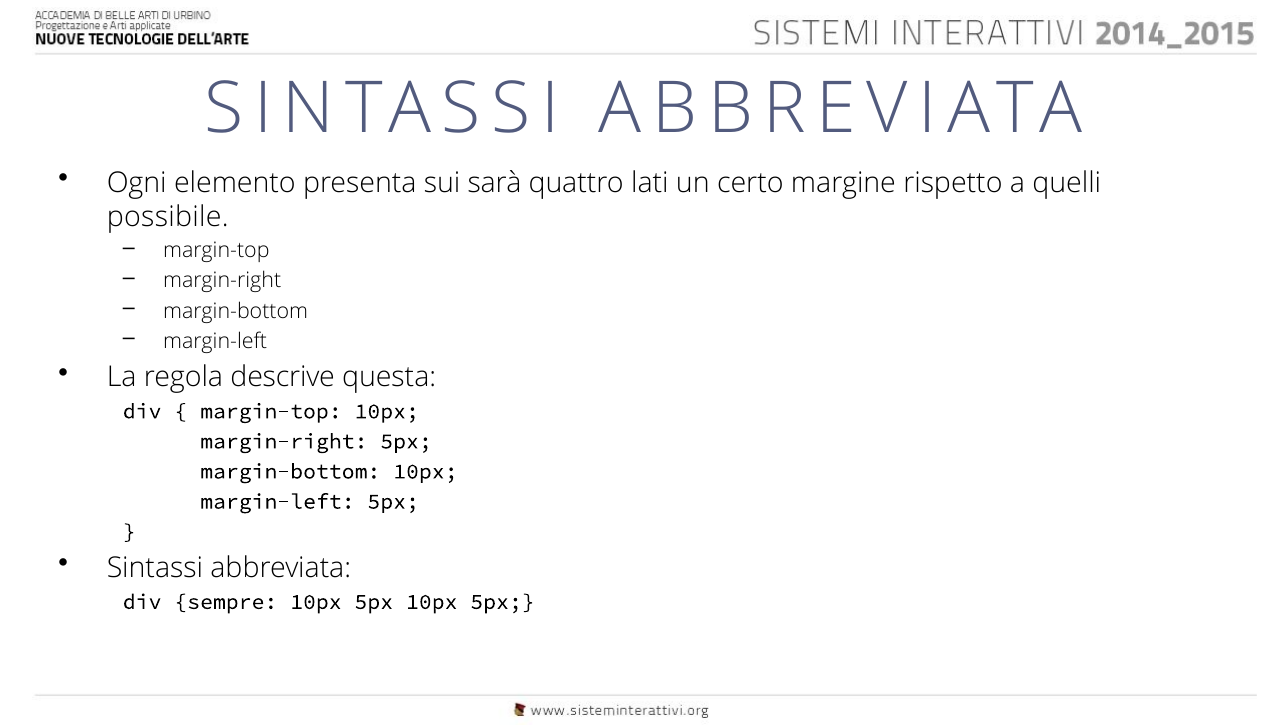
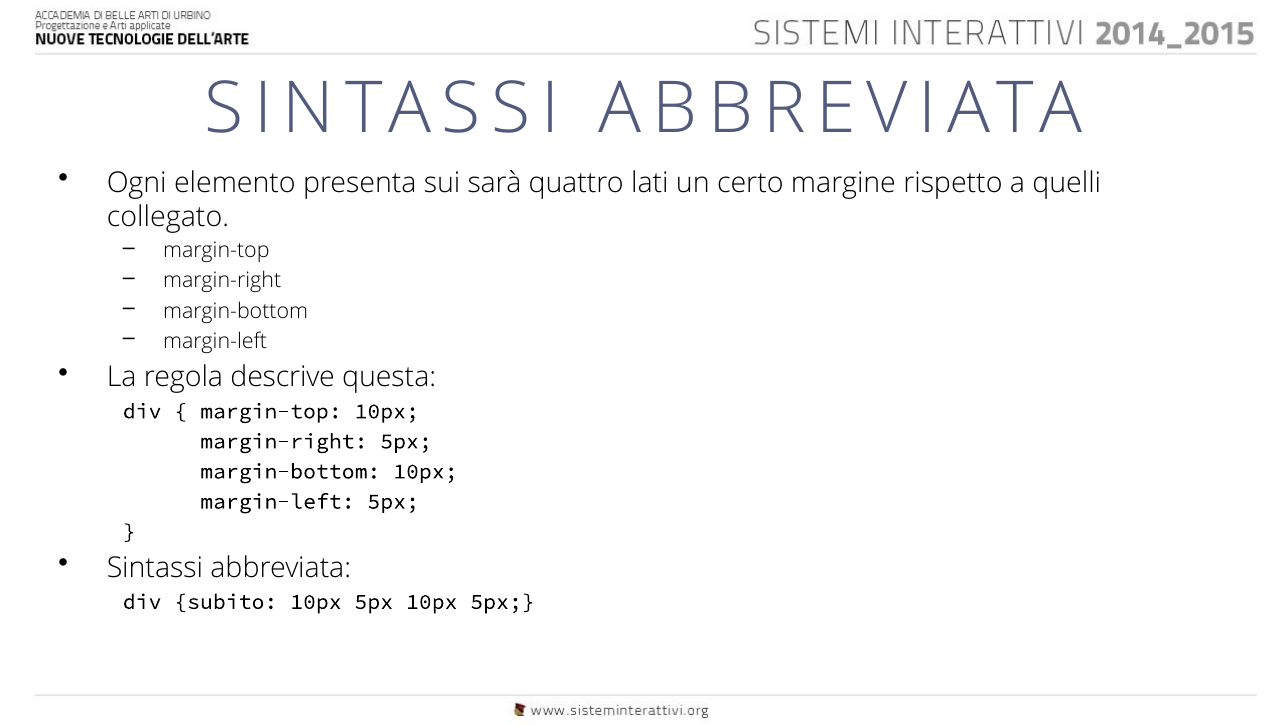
possibile: possibile -> collegato
sempre: sempre -> subito
